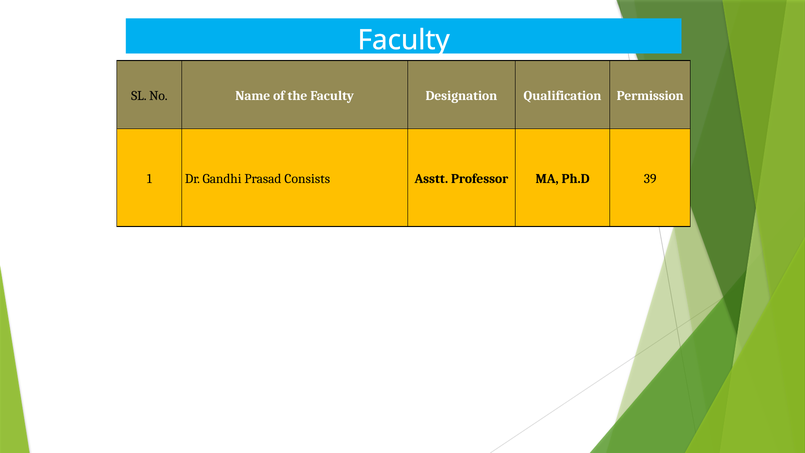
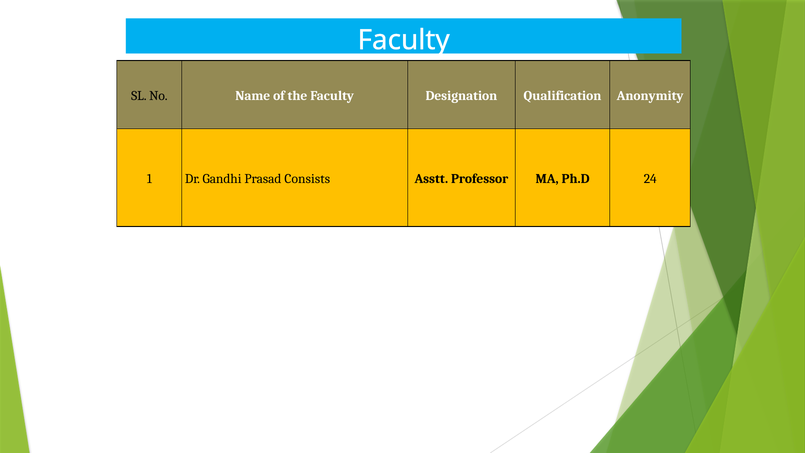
Permission: Permission -> Anonymity
39: 39 -> 24
